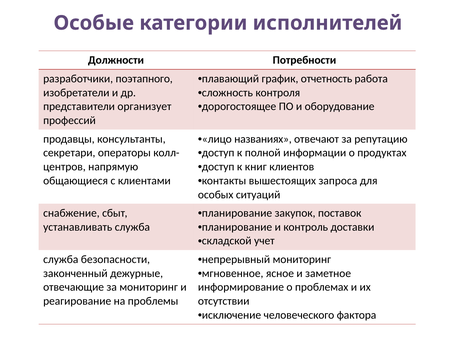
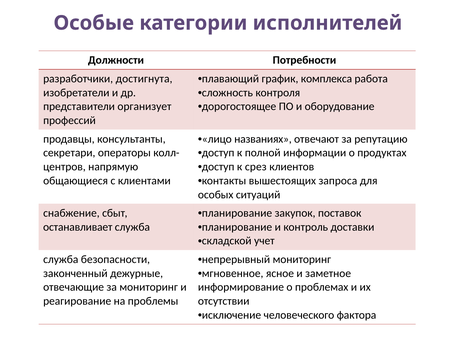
отчетность: отчетность -> комплекса
поэтапного: поэтапного -> достигнута
книг: книг -> срез
устанавливать: устанавливать -> останавливает
